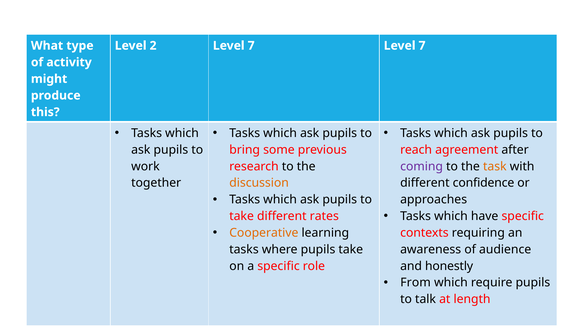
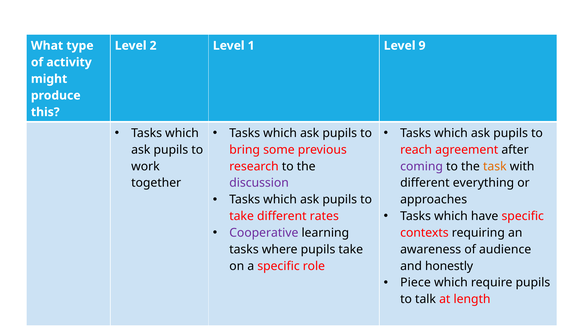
2 Level 7: 7 -> 1
7 at (422, 46): 7 -> 9
discussion colour: orange -> purple
confidence: confidence -> everything
Cooperative colour: orange -> purple
From: From -> Piece
